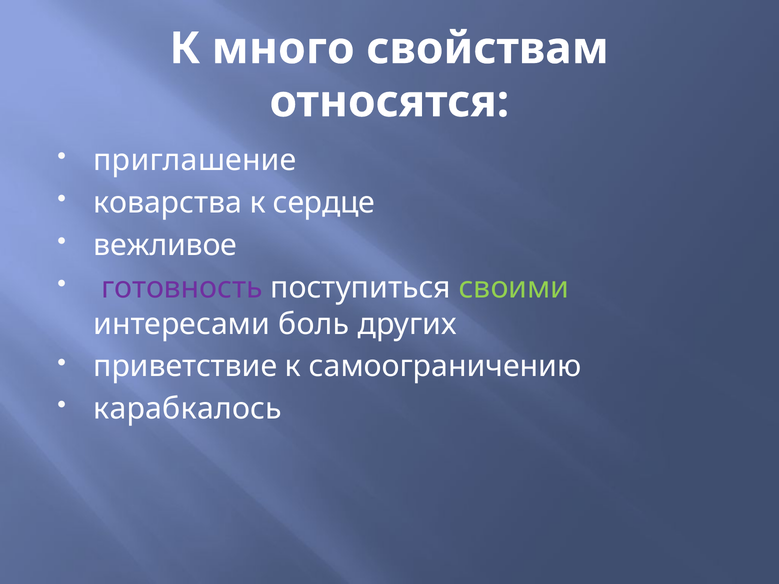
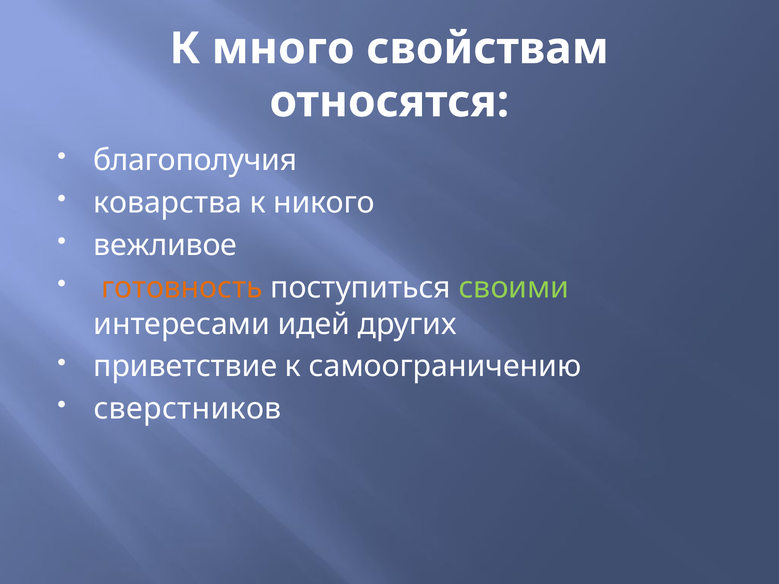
приглашение: приглашение -> благополучия
сердце: сердце -> никого
готовность colour: purple -> orange
боль: боль -> идей
карабкалось: карабкалось -> сверстников
